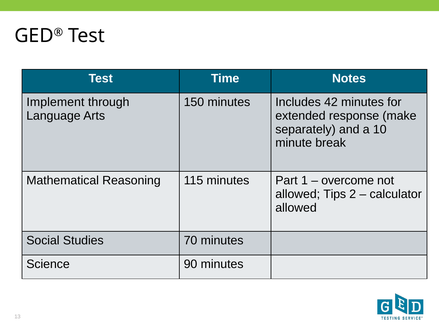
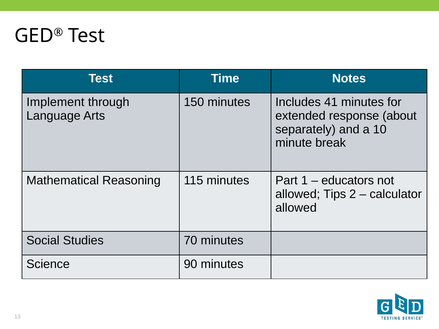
42: 42 -> 41
make: make -> about
overcome: overcome -> educators
